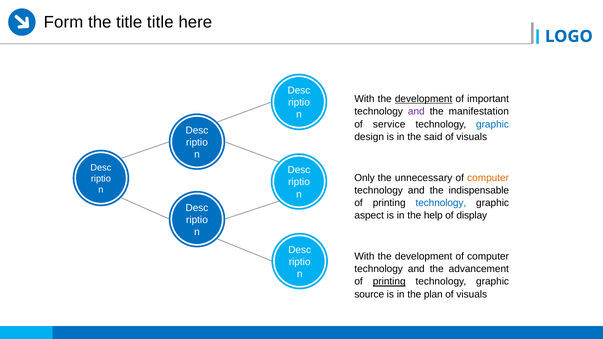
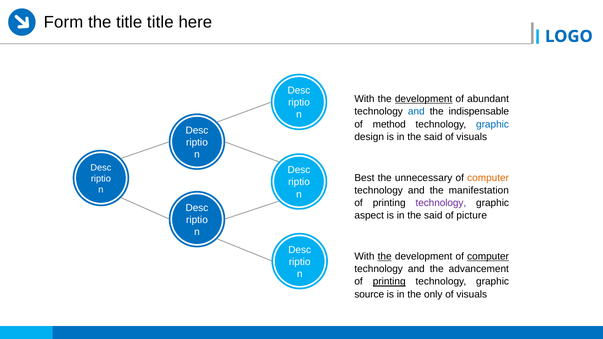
important: important -> abundant
and at (416, 112) colour: purple -> blue
manifestation: manifestation -> indispensable
service: service -> method
Only: Only -> Best
indispensable: indispensable -> manifestation
technology at (441, 203) colour: blue -> purple
help at (433, 216): help -> said
display: display -> picture
the at (385, 257) underline: none -> present
computer at (488, 257) underline: none -> present
plan: plan -> only
